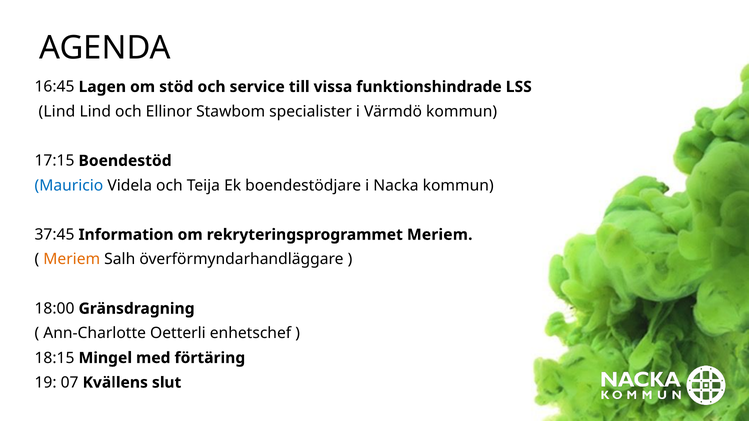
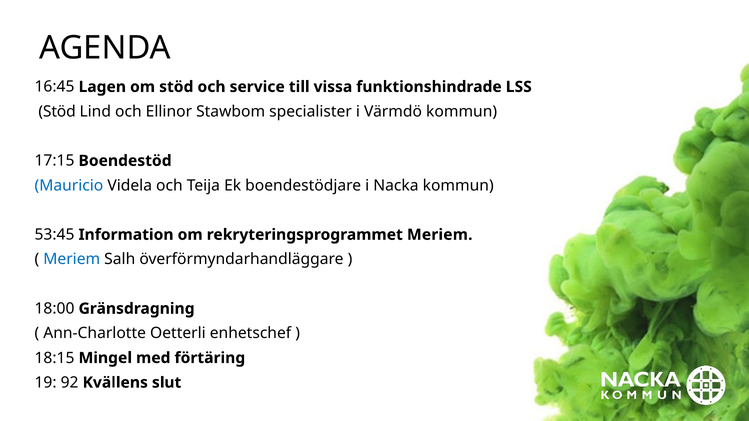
Lind at (57, 112): Lind -> Stöd
37:45: 37:45 -> 53:45
Meriem at (72, 260) colour: orange -> blue
07: 07 -> 92
